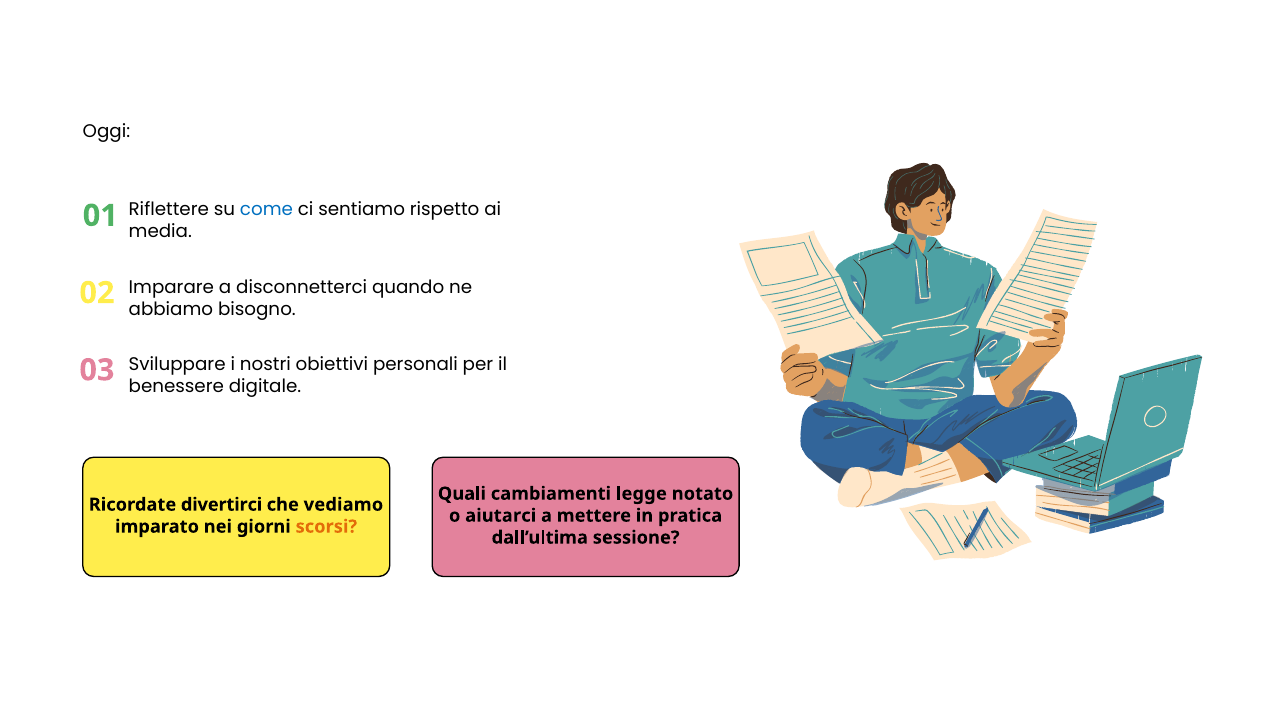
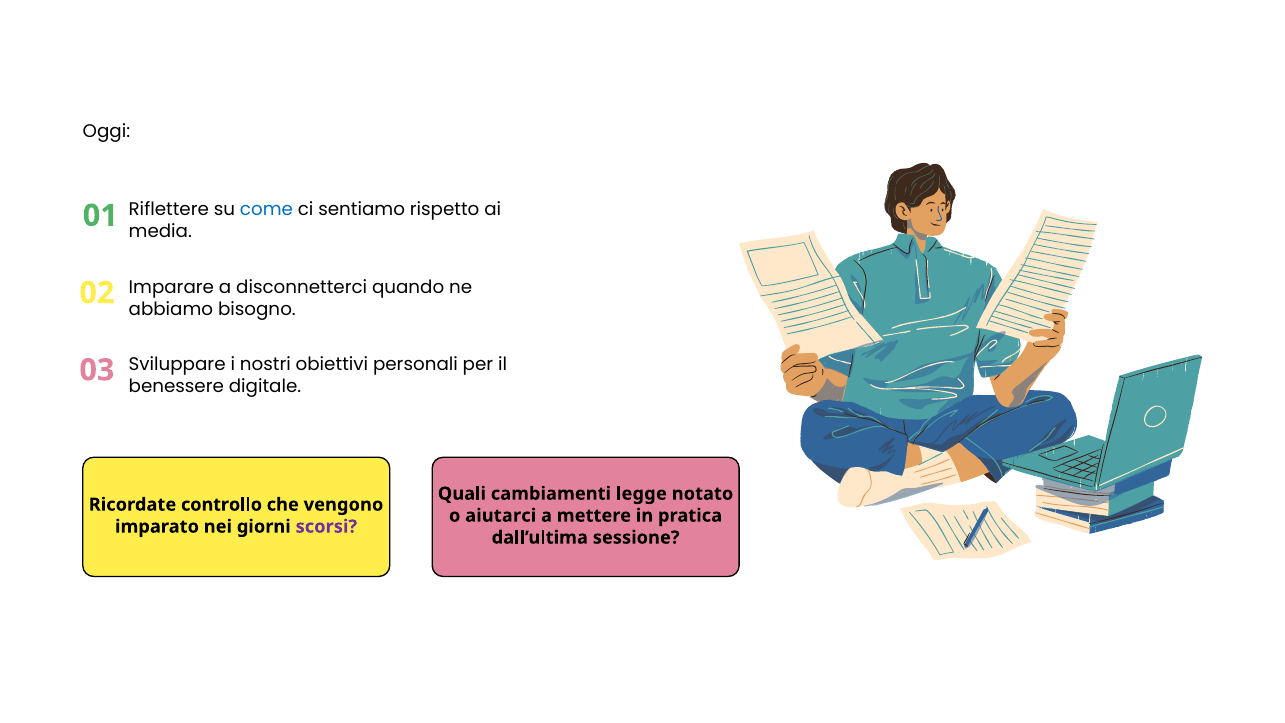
divertirci: divertirci -> controllo
vediamo: vediamo -> vengono
scorsi colour: orange -> purple
